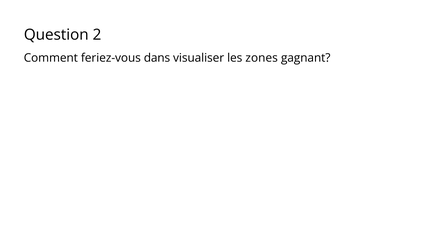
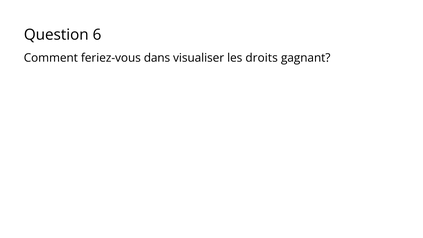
2: 2 -> 6
zones: zones -> droits
